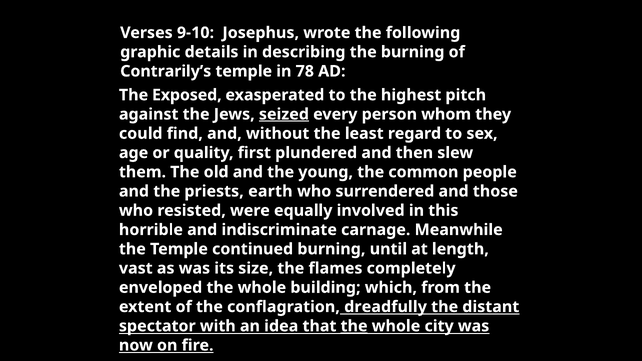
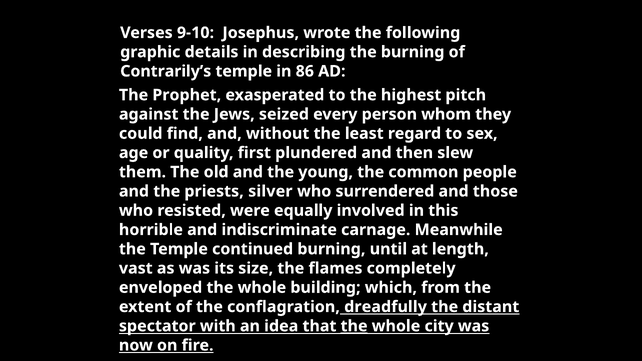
78: 78 -> 86
Exposed: Exposed -> Prophet
seized underline: present -> none
earth: earth -> silver
